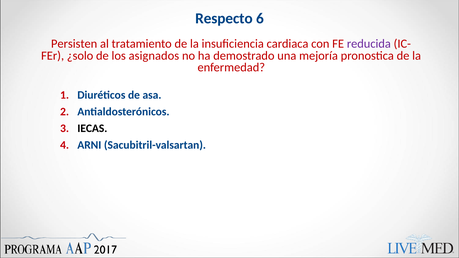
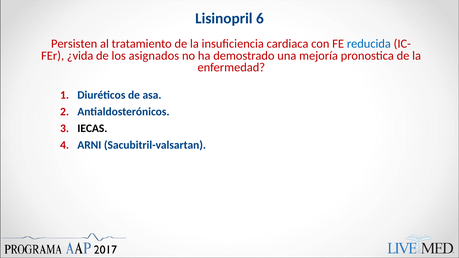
Respecto: Respecto -> Lisinopril
reducida colour: purple -> blue
¿solo: ¿solo -> ¿vida
